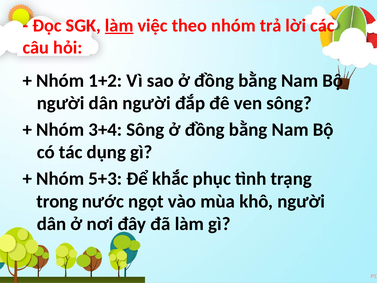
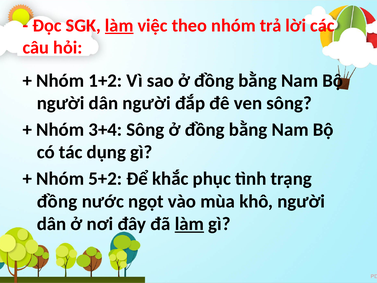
5+3: 5+3 -> 5+2
trong at (57, 201): trong -> đồng
làm at (189, 224) underline: none -> present
